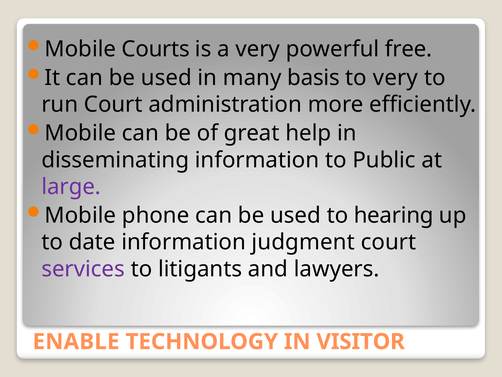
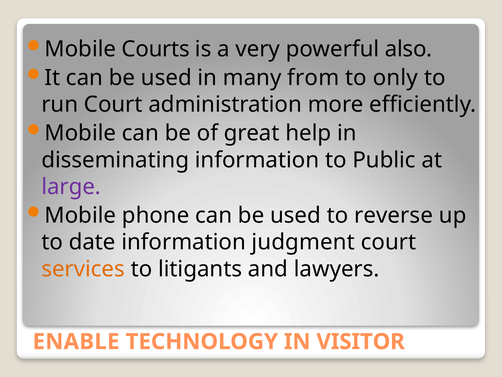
free: free -> also
basis: basis -> from
to very: very -> only
hearing: hearing -> reverse
services colour: purple -> orange
